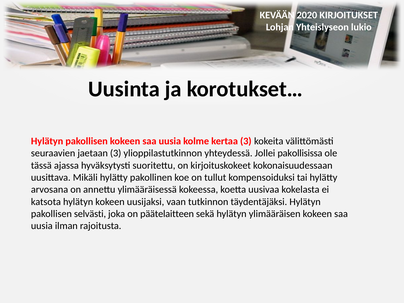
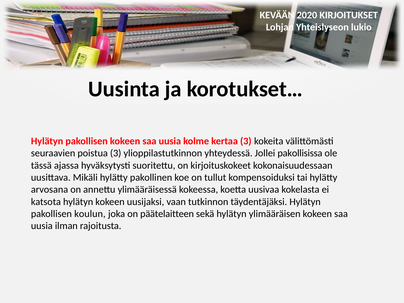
jaetaan: jaetaan -> poistua
selvästi: selvästi -> koulun
